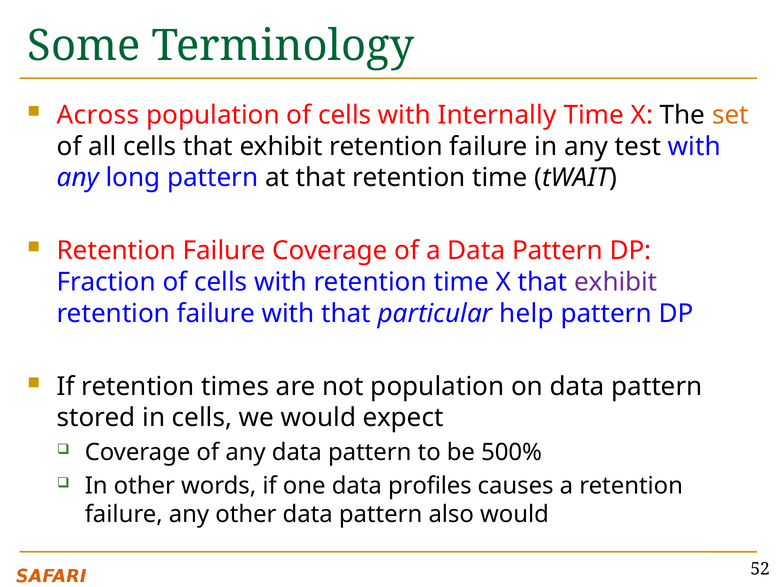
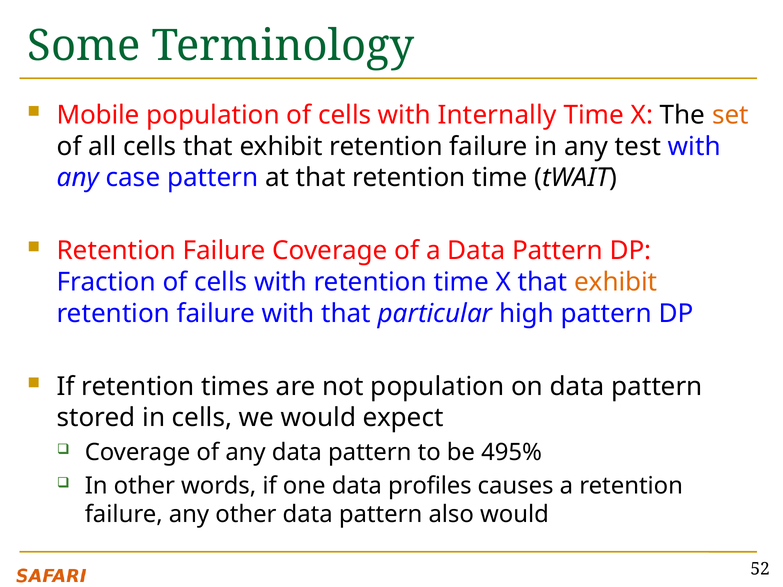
Across: Across -> Mobile
long: long -> case
exhibit at (616, 282) colour: purple -> orange
help: help -> high
500%: 500% -> 495%
